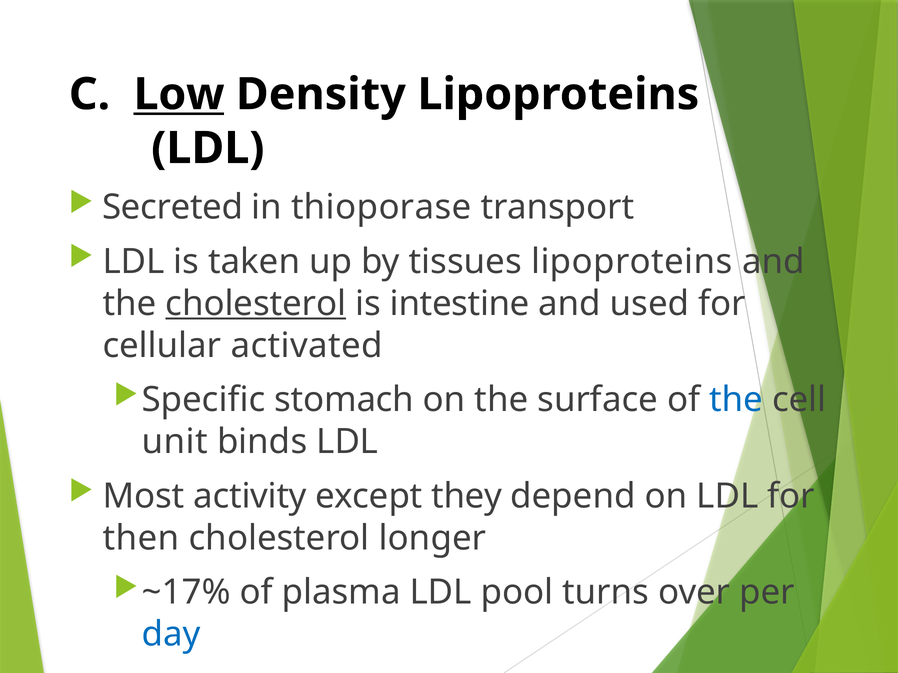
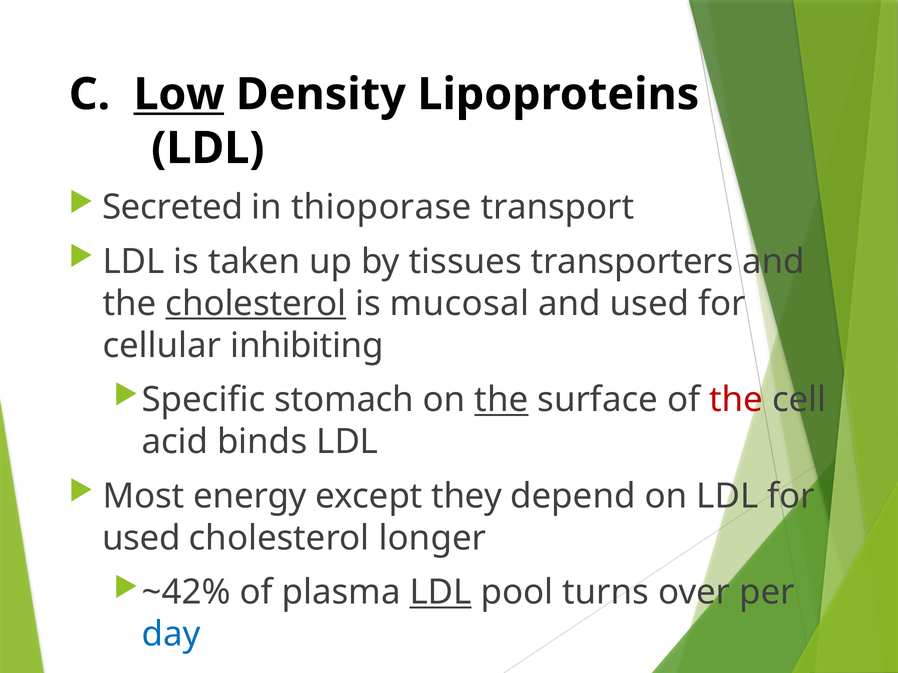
tissues lipoproteins: lipoproteins -> transporters
intestine: intestine -> mucosal
activated: activated -> inhibiting
the at (501, 400) underline: none -> present
the at (736, 400) colour: blue -> red
unit: unit -> acid
activity: activity -> energy
then at (141, 538): then -> used
~17%: ~17% -> ~42%
LDL at (441, 593) underline: none -> present
